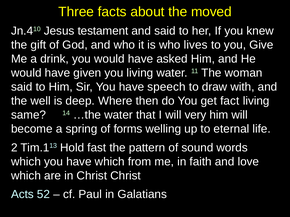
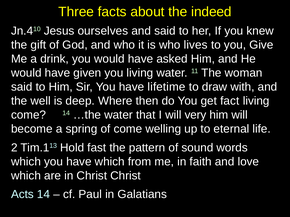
moved: moved -> indeed
testament: testament -> ourselves
speech: speech -> lifetime
same at (29, 115): same -> come
of forms: forms -> come
Acts 52: 52 -> 14
